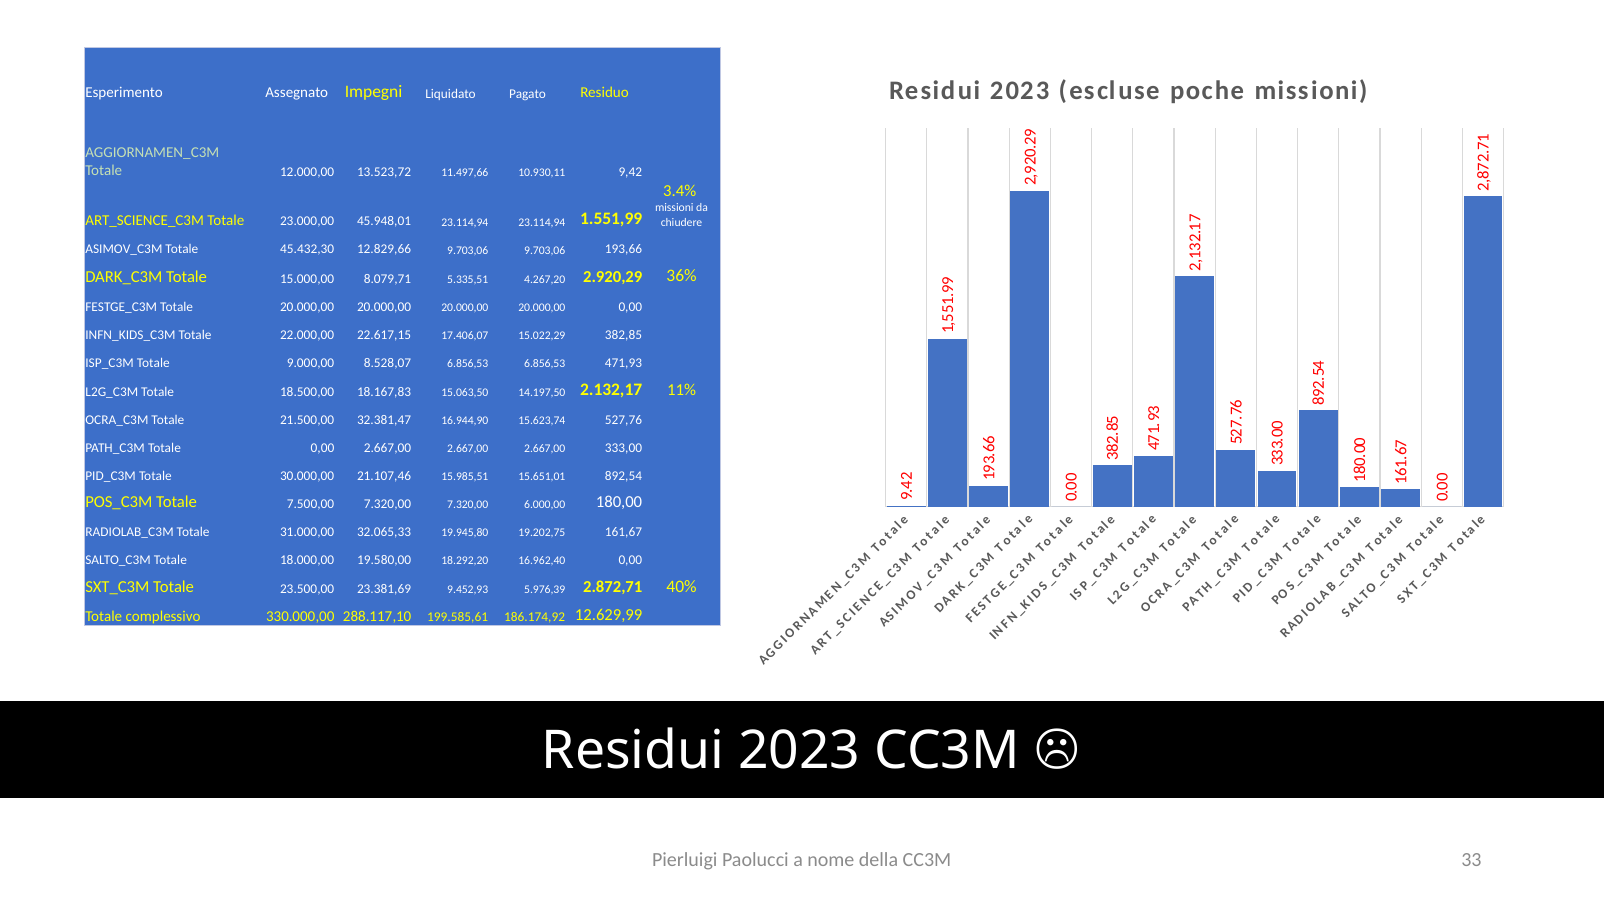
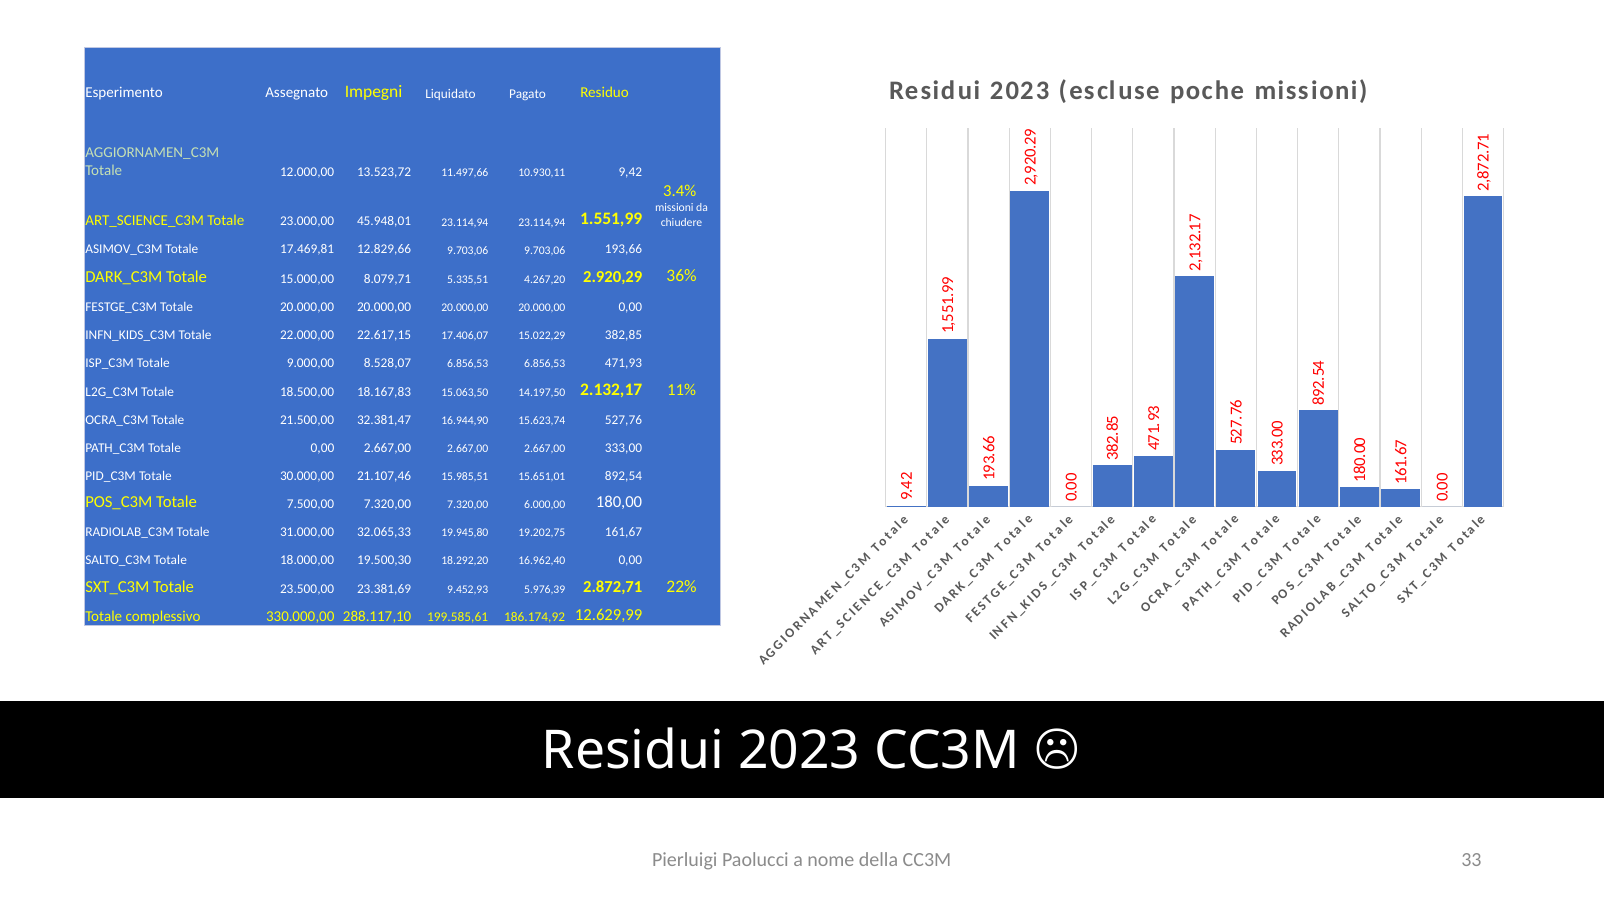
45.432,30: 45.432,30 -> 17.469,81
19.580,00: 19.580,00 -> 19.500,30
40%: 40% -> 22%
